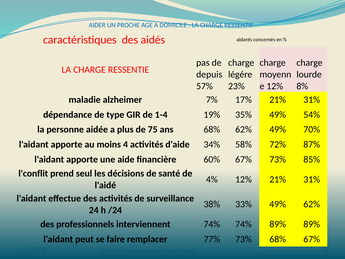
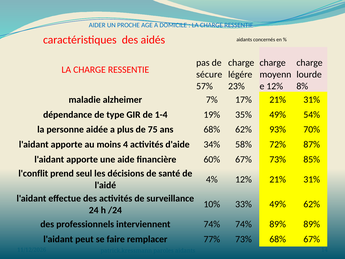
depuis: depuis -> sécure
62% 49%: 49% -> 93%
38%: 38% -> 10%
